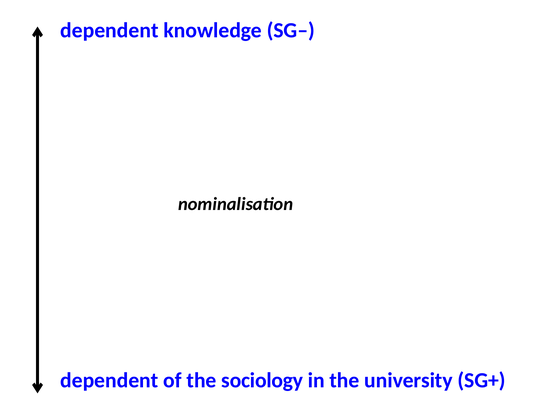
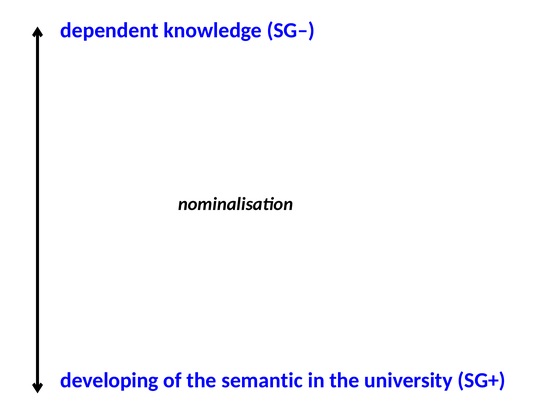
dependent at (109, 380): dependent -> developing
sociology: sociology -> semantic
